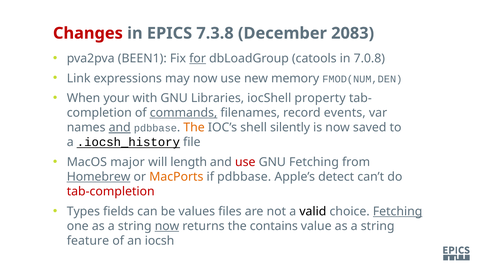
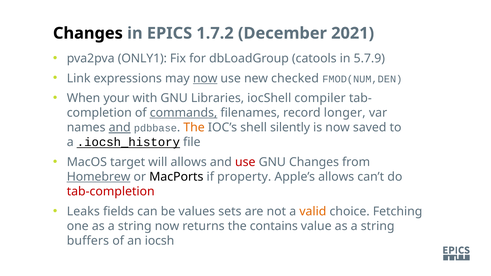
Changes at (88, 33) colour: red -> black
7.3.8: 7.3.8 -> 1.7.2
2083: 2083 -> 2021
BEEN1: BEEN1 -> ONLY1
for underline: present -> none
7.0.8: 7.0.8 -> 5.7.9
now at (205, 78) underline: none -> present
memory: memory -> checked
property: property -> compiler
events: events -> longer
major: major -> target
will length: length -> allows
GNU Fetching: Fetching -> Changes
MacPorts colour: orange -> black
if pdbbase: pdbbase -> property
Apple’s detect: detect -> allows
Types: Types -> Leaks
files: files -> sets
valid colour: black -> orange
Fetching at (398, 212) underline: present -> none
now at (167, 226) underline: present -> none
feature: feature -> buffers
